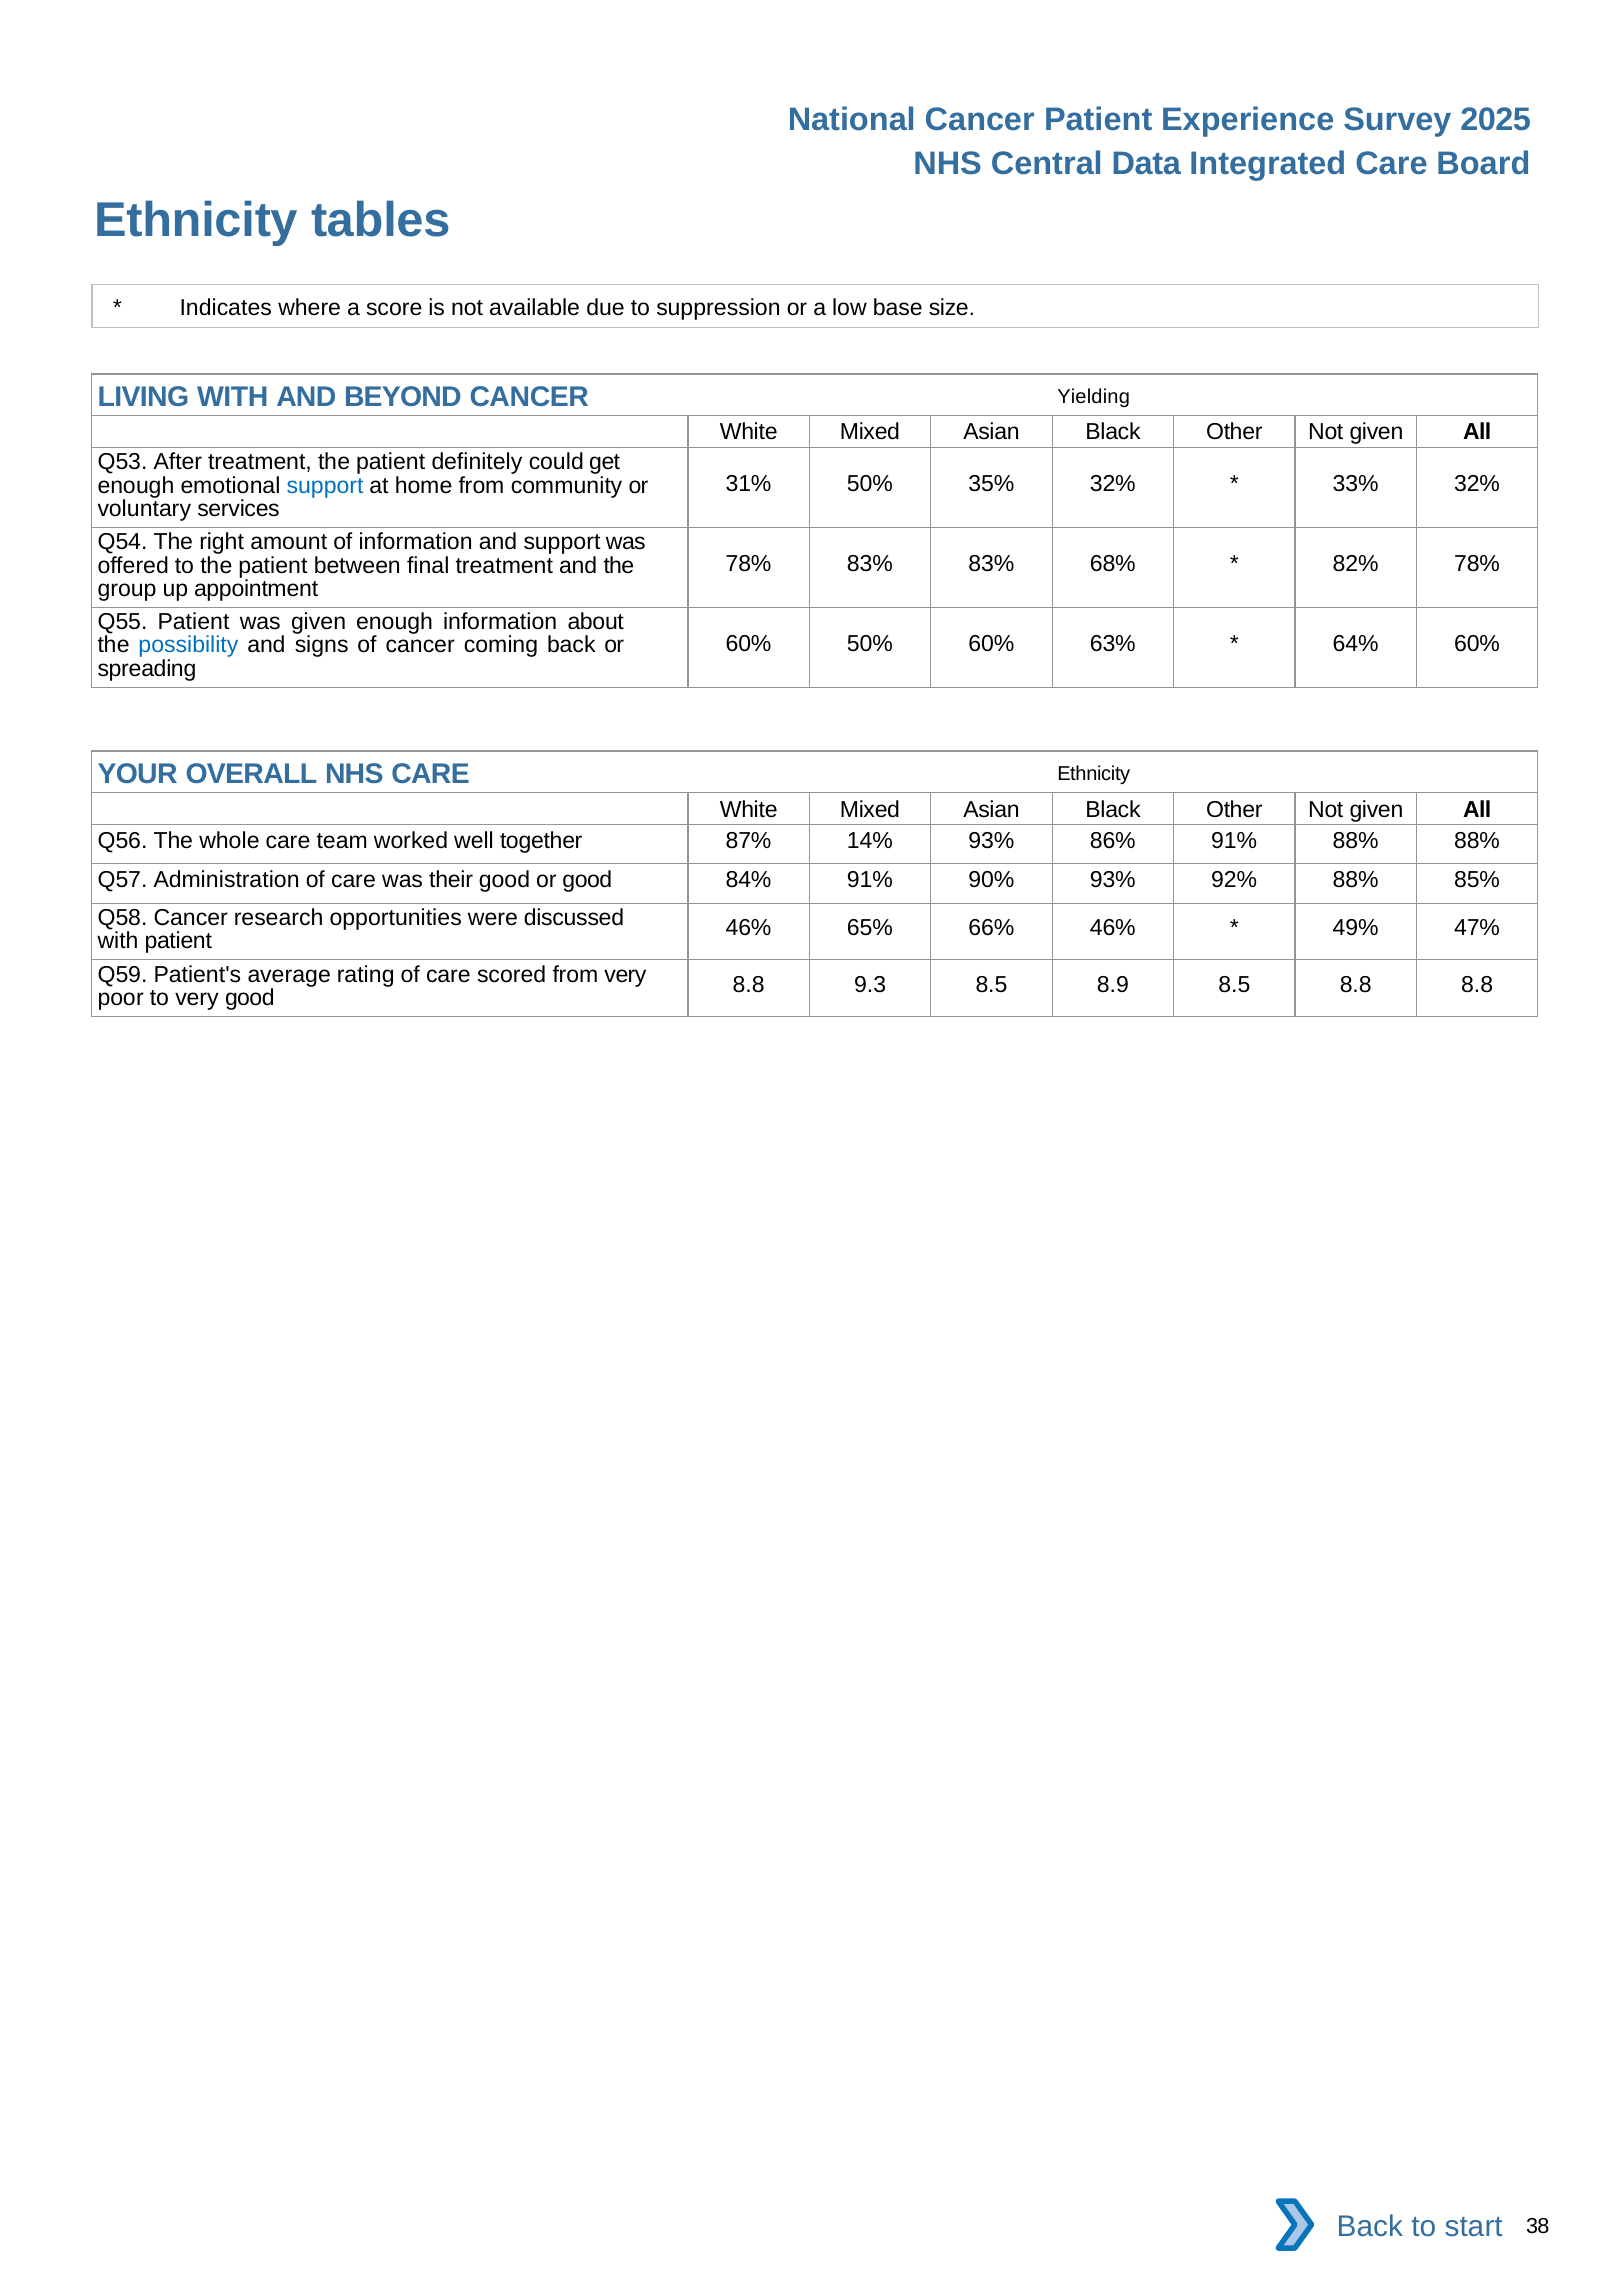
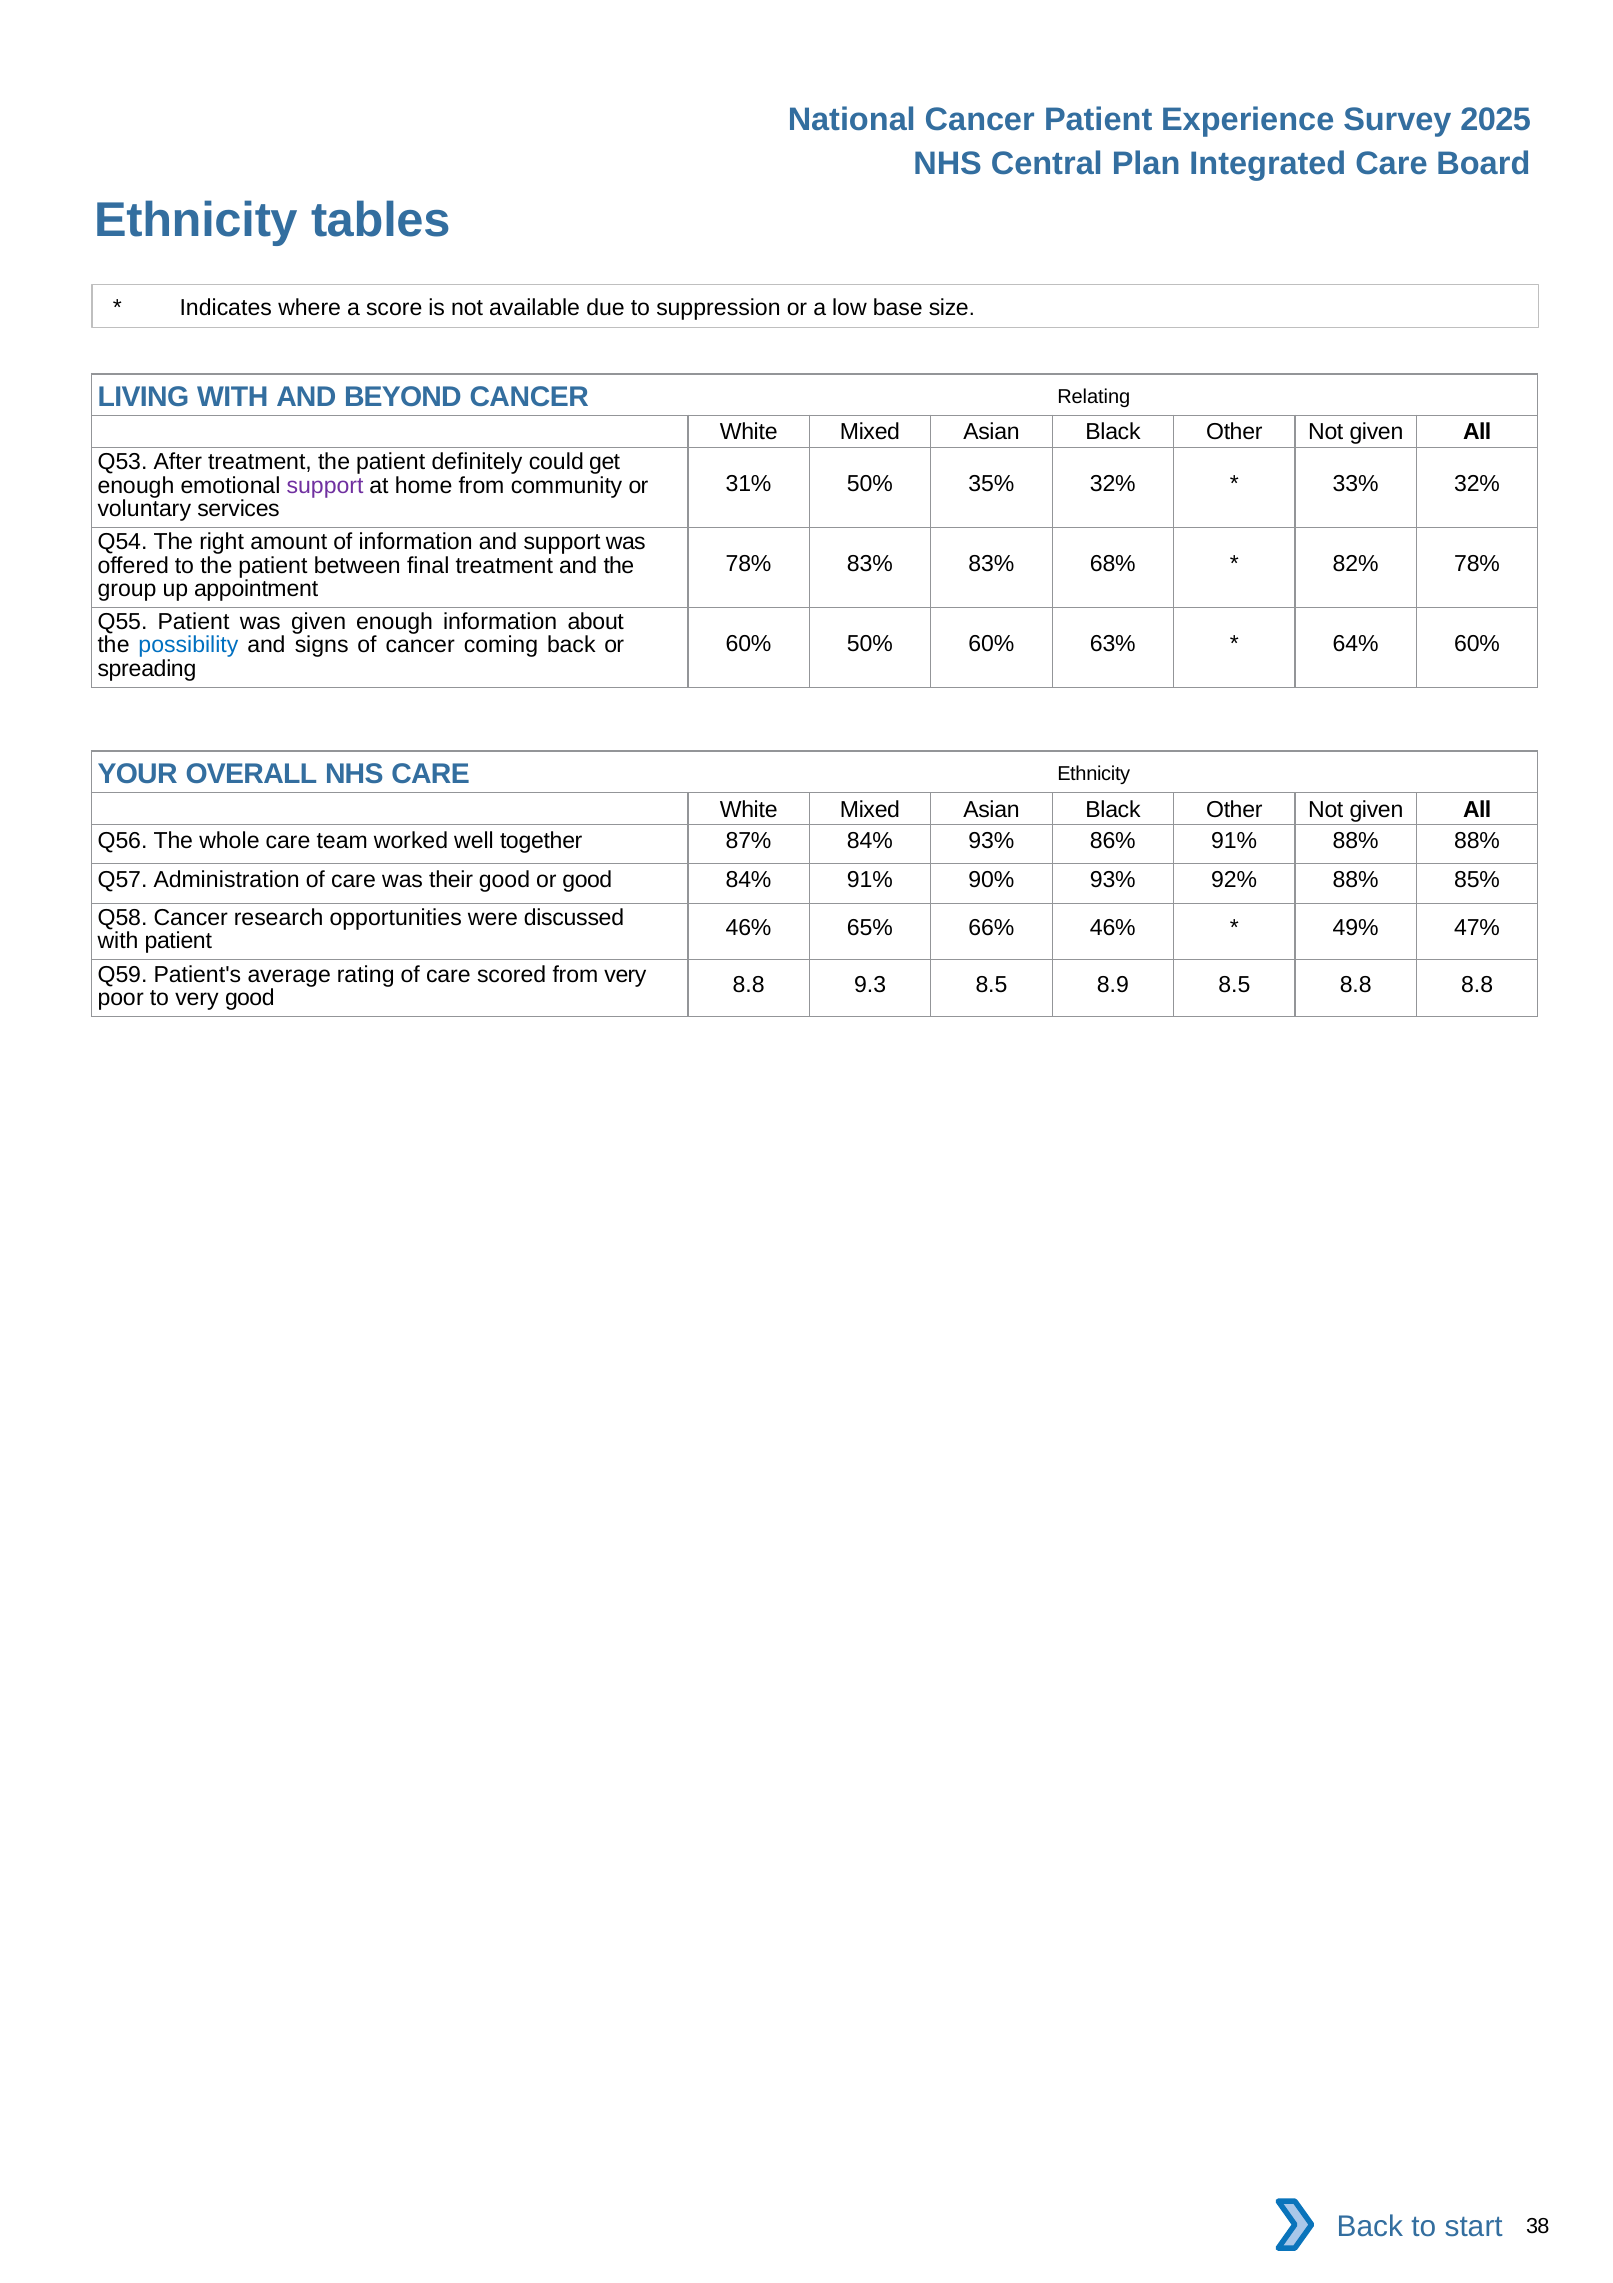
Data: Data -> Plan
Yielding: Yielding -> Relating
support at (325, 485) colour: blue -> purple
87% 14%: 14% -> 84%
